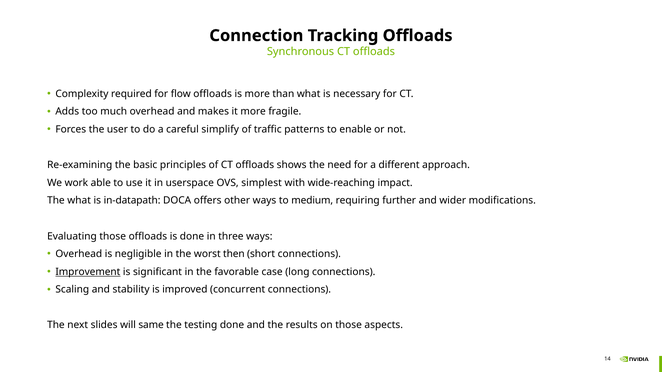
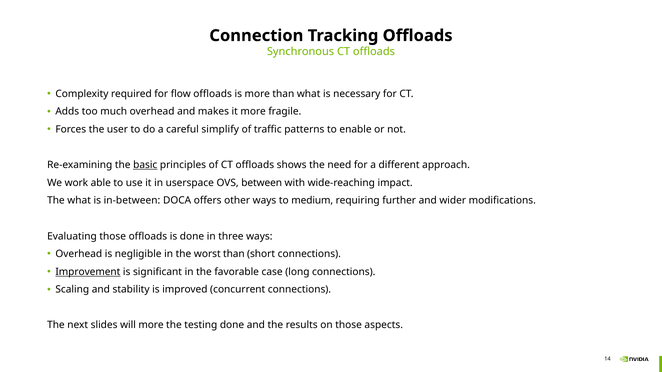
basic underline: none -> present
simplest: simplest -> between
in-datapath: in-datapath -> in-between
worst then: then -> than
will same: same -> more
